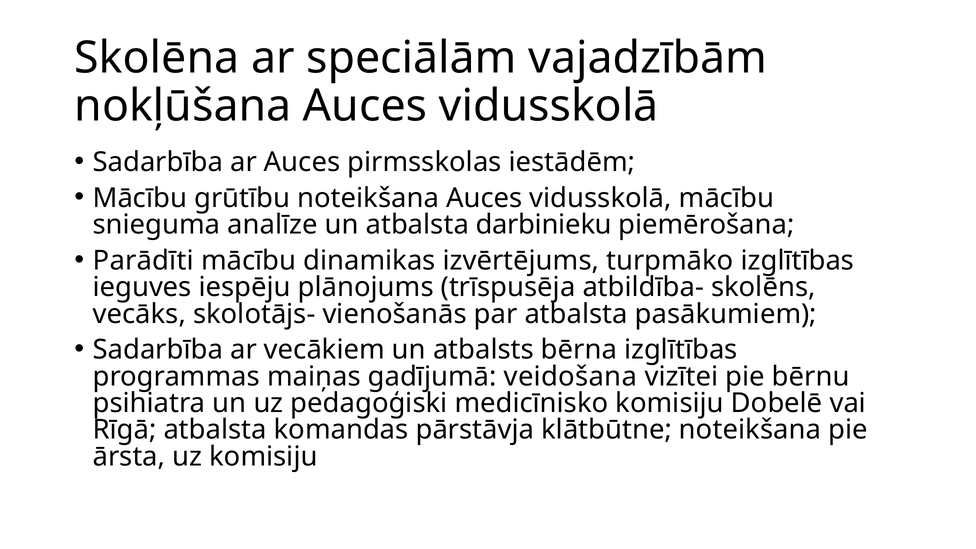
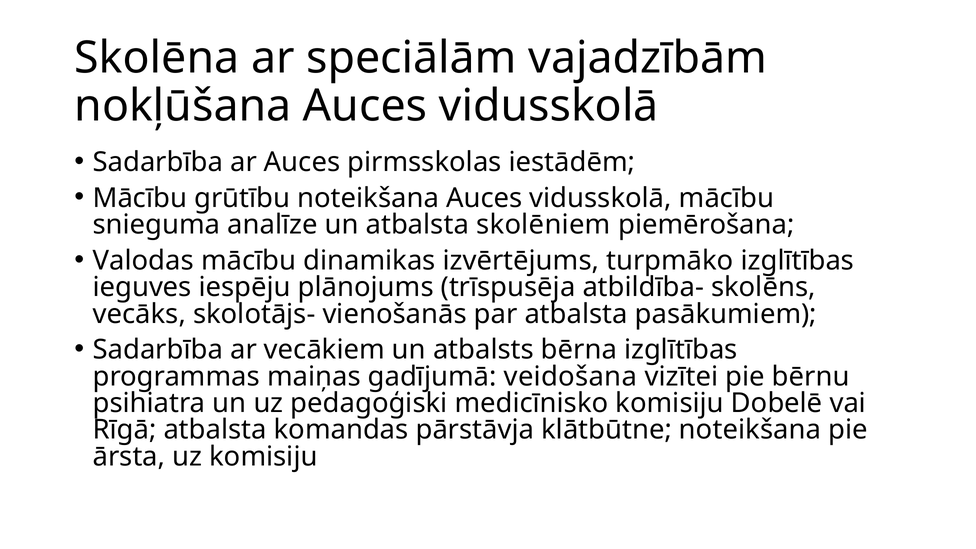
darbinieku: darbinieku -> skolēniem
Parādīti: Parādīti -> Valodas
